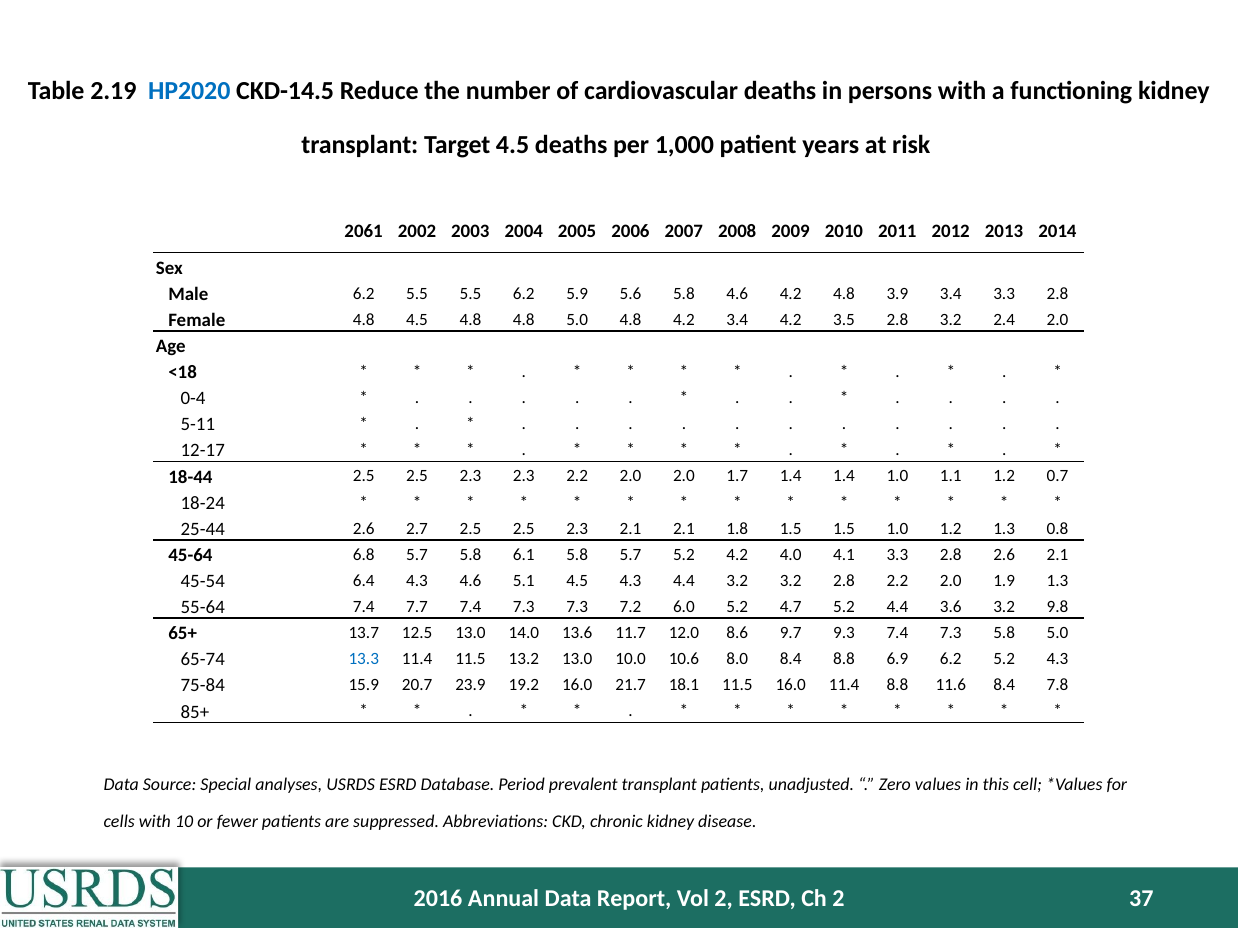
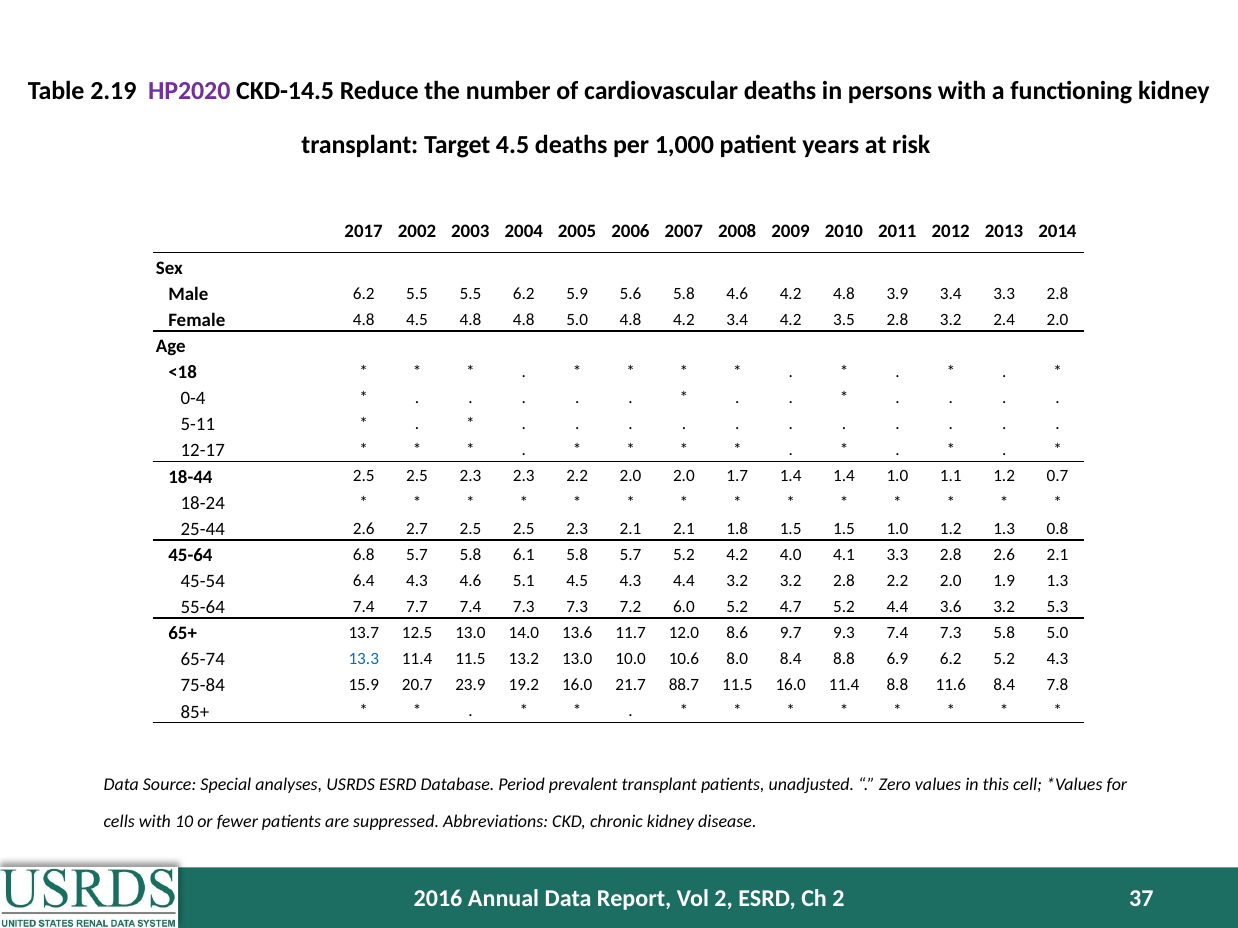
HP2020 colour: blue -> purple
2061: 2061 -> 2017
9.8: 9.8 -> 5.3
18.1: 18.1 -> 88.7
